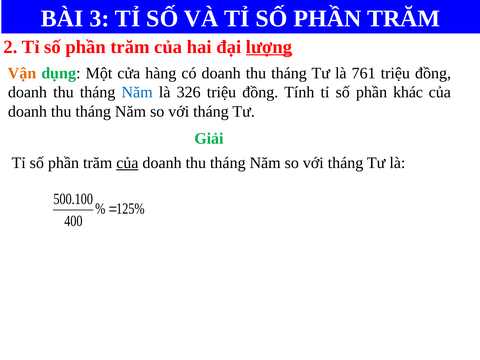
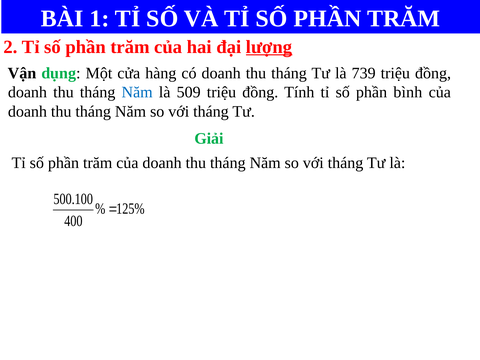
3: 3 -> 1
Vận colour: orange -> black
761: 761 -> 739
326: 326 -> 509
khác: khác -> bình
của at (127, 163) underline: present -> none
